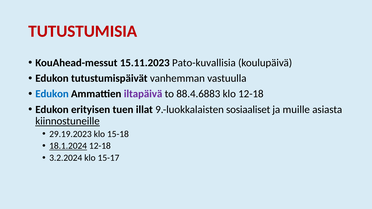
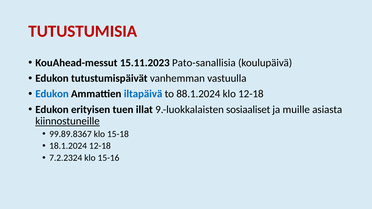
Pato-kuvallisia: Pato-kuvallisia -> Pato-sanallisia
iltapäivä colour: purple -> blue
88.4.6883: 88.4.6883 -> 88.1.2024
29.19.2023: 29.19.2023 -> 99.89.8367
18.1.2024 underline: present -> none
3.2.2024: 3.2.2024 -> 7.2.2324
15-17: 15-17 -> 15-16
